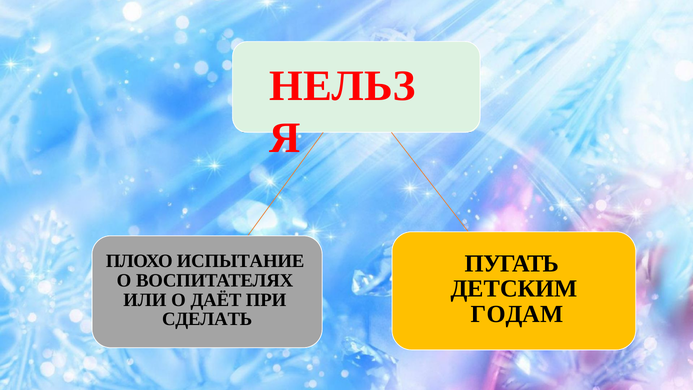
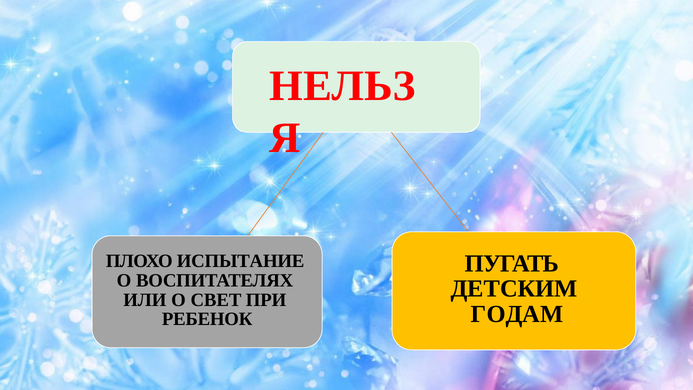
ДАЁТ: ДАЁТ -> СВЕТ
СДЕЛАТЬ: СДЕЛАТЬ -> РЕБЕНОК
